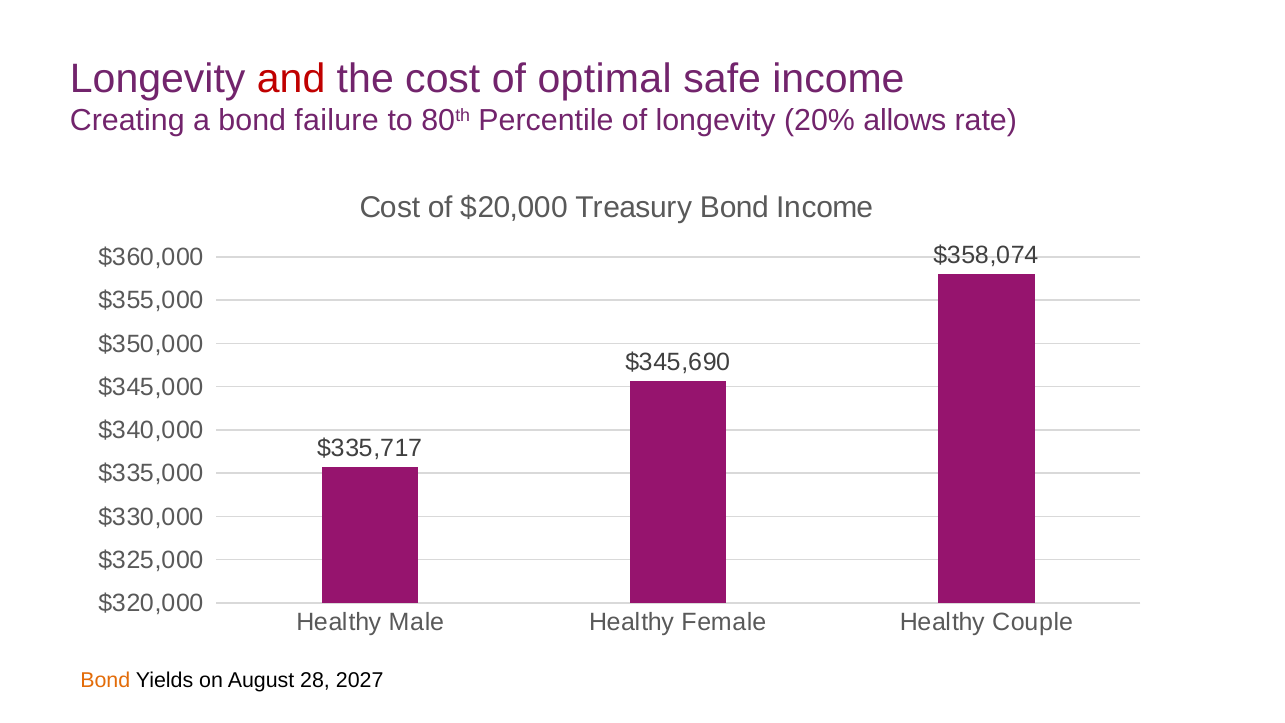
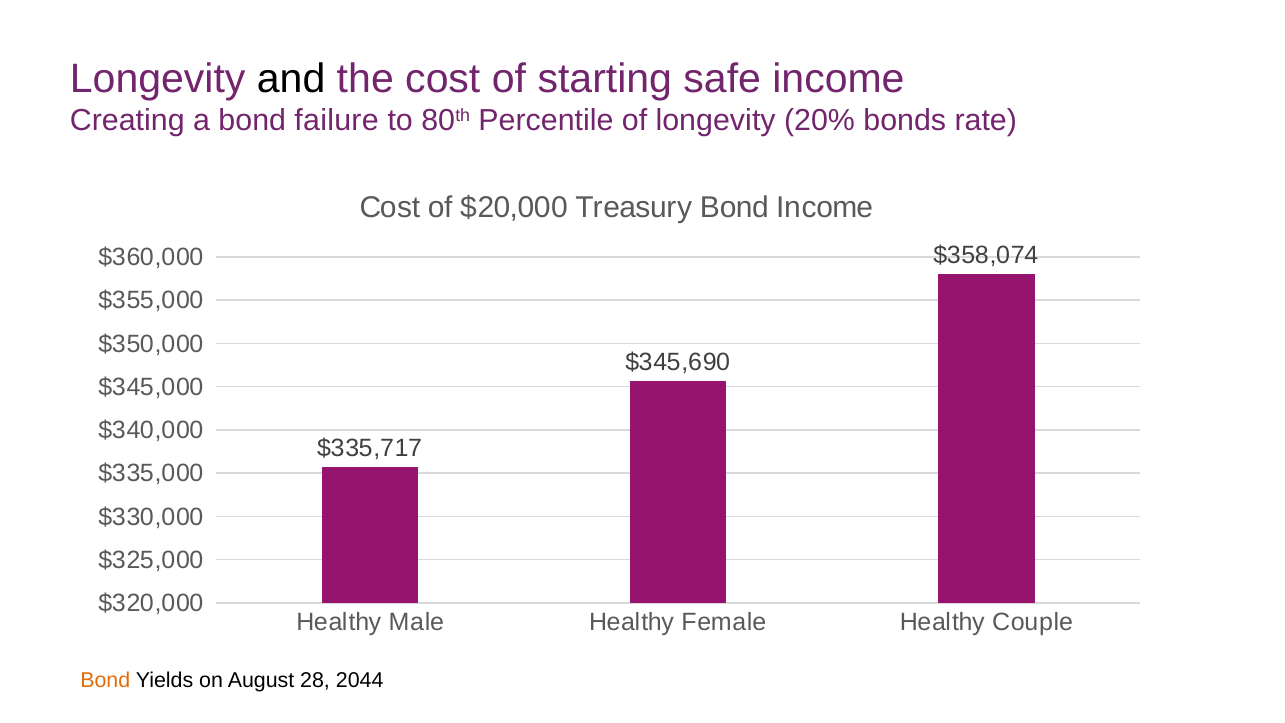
and colour: red -> black
optimal: optimal -> starting
allows: allows -> bonds
2027: 2027 -> 2044
